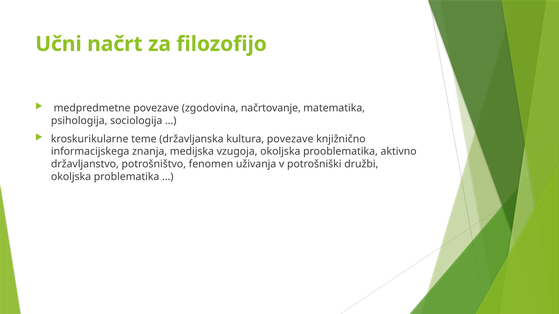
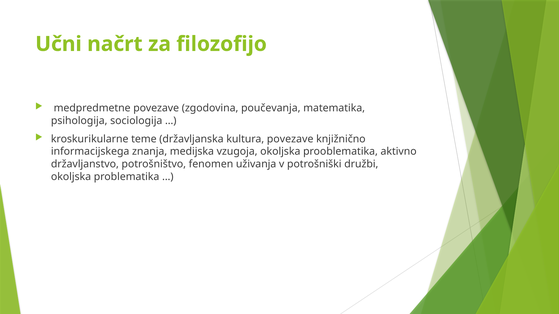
načrtovanje: načrtovanje -> poučevanja
